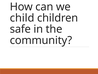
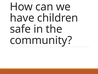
child: child -> have
